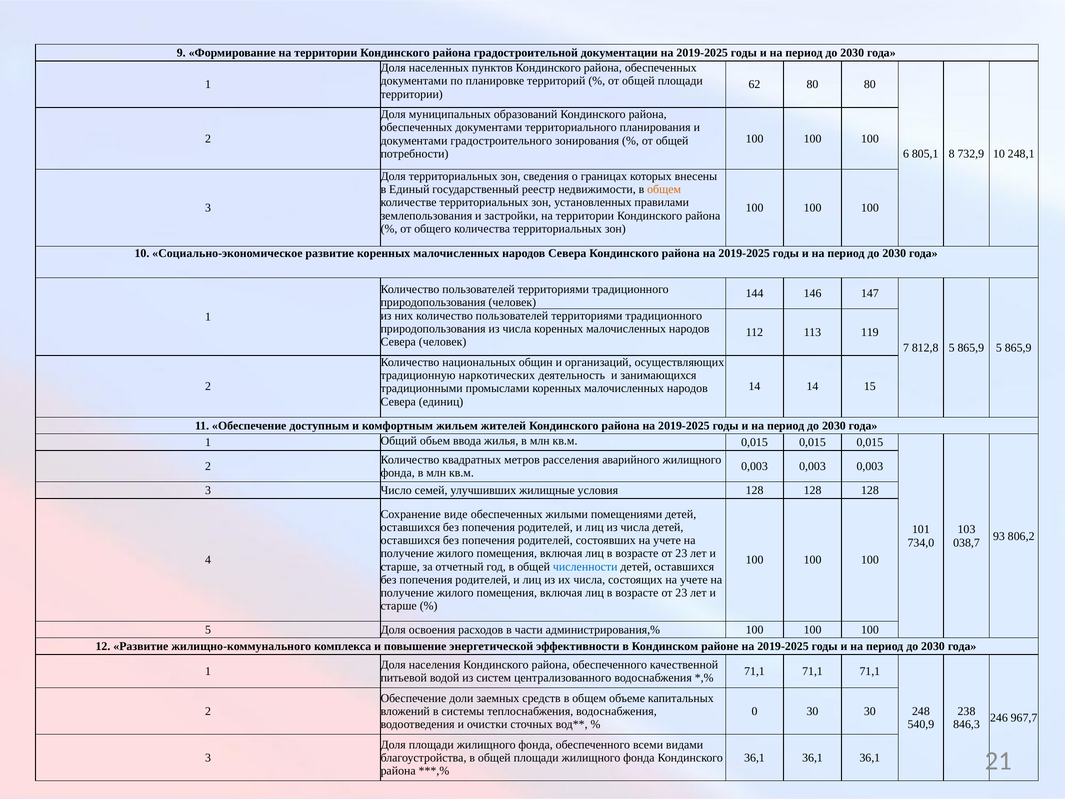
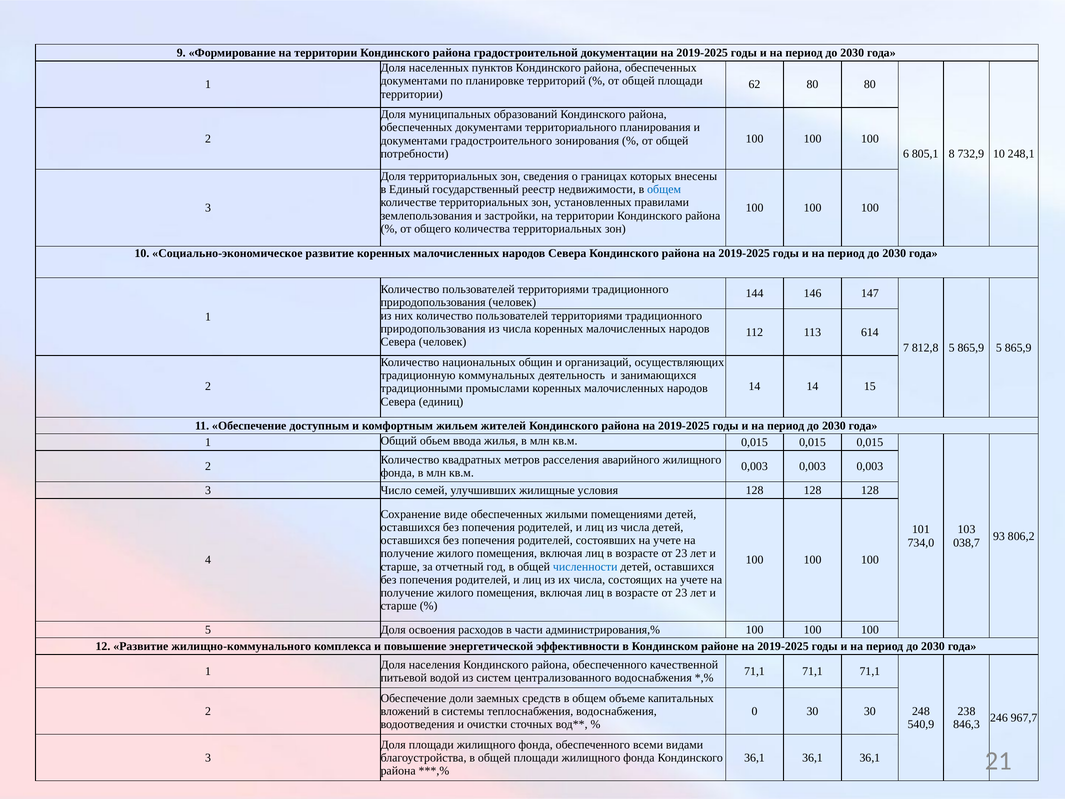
общем at (664, 189) colour: orange -> blue
119: 119 -> 614
наркотических: наркотических -> коммунальных
